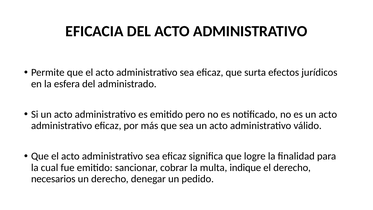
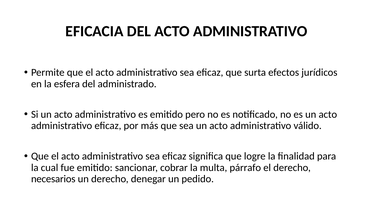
indique: indique -> párrafo
